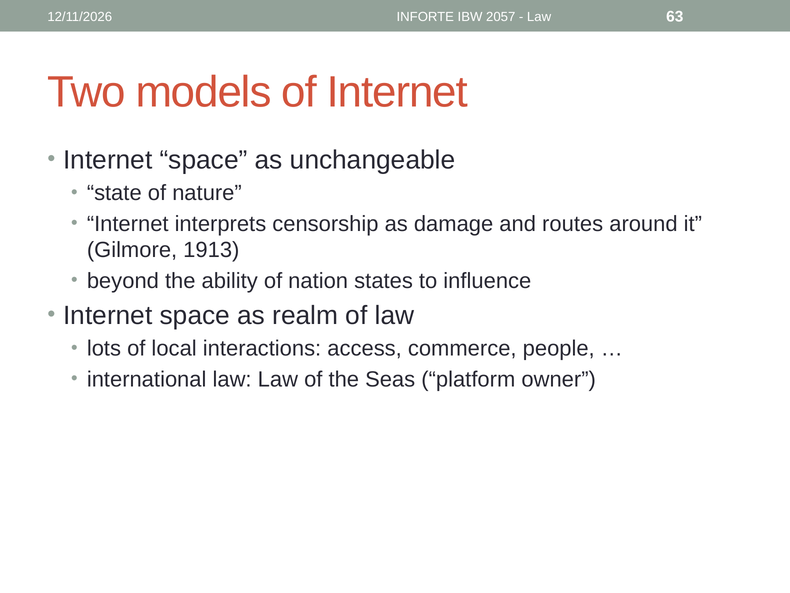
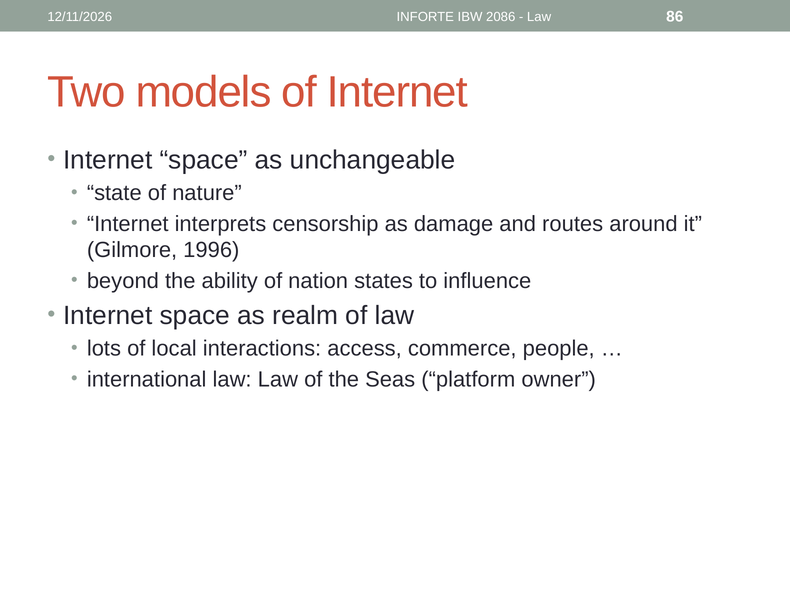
2057: 2057 -> 2086
63: 63 -> 86
1913: 1913 -> 1996
